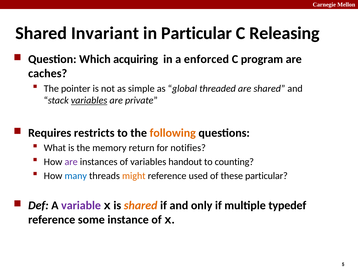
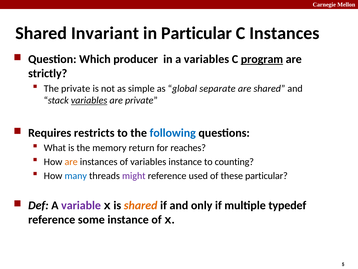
C Releasing: Releasing -> Instances
acquiring: acquiring -> producer
a enforced: enforced -> variables
program underline: none -> present
caches: caches -> strictly
The pointer: pointer -> private
threaded: threaded -> separate
following colour: orange -> blue
notifies: notifies -> reaches
are at (71, 162) colour: purple -> orange
variables handout: handout -> instance
might colour: orange -> purple
